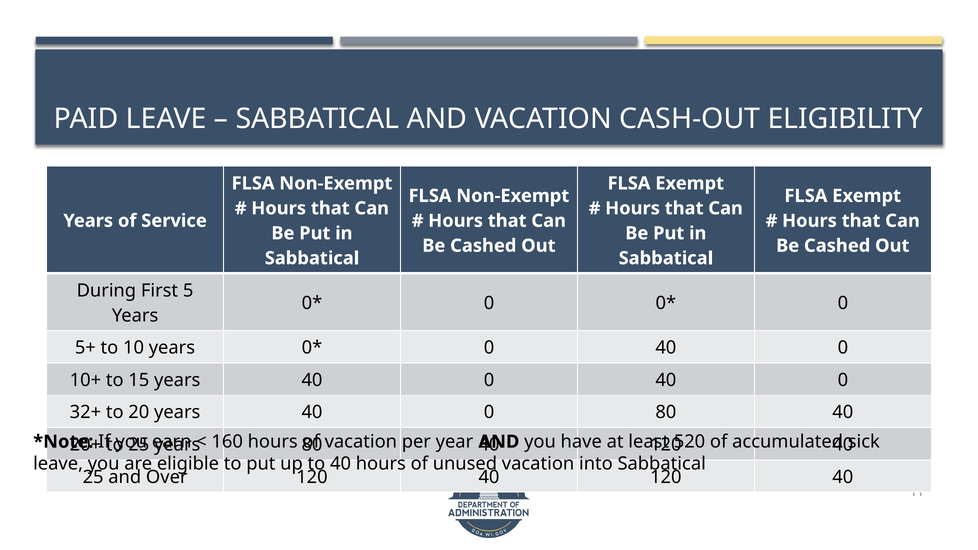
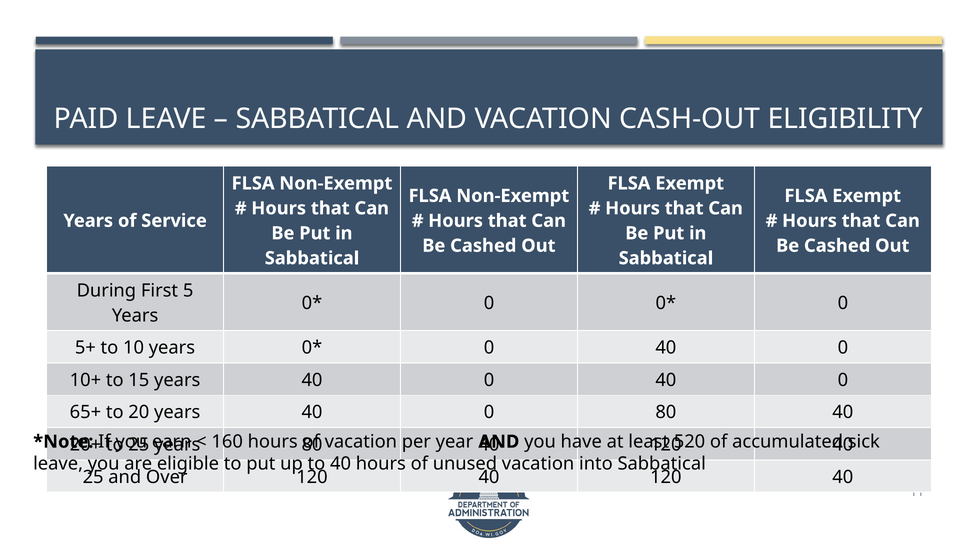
32+: 32+ -> 65+
